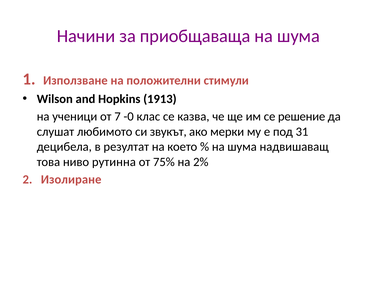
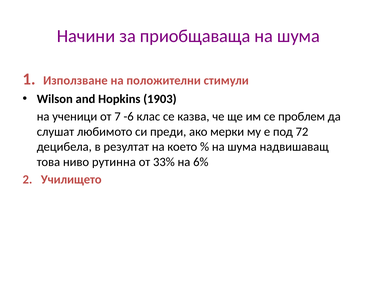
1913: 1913 -> 1903
-0: -0 -> -6
решение: решение -> проблем
звукът: звукът -> преди
31: 31 -> 72
75%: 75% -> 33%
2%: 2% -> 6%
Изолиране: Изолиране -> Училището
